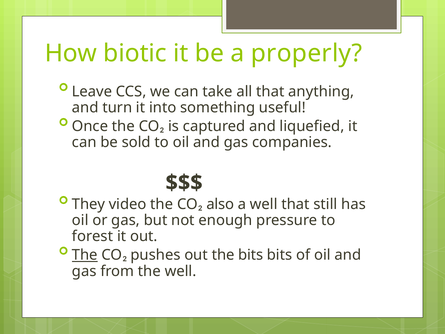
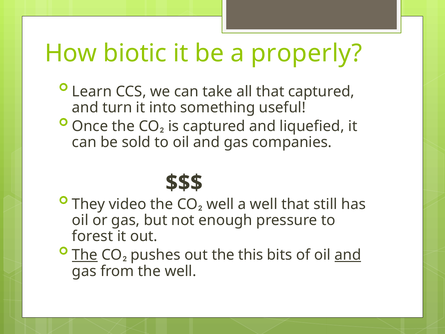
Leave: Leave -> Learn
that anything: anything -> captured
also at (220, 204): also -> well
the bits: bits -> this
and at (348, 255) underline: none -> present
